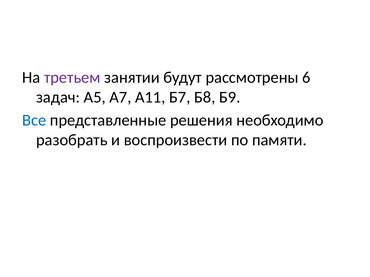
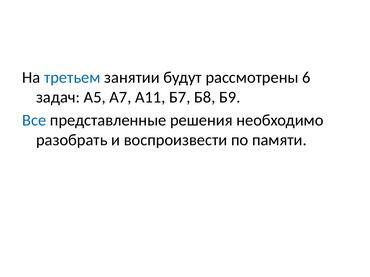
третьем colour: purple -> blue
